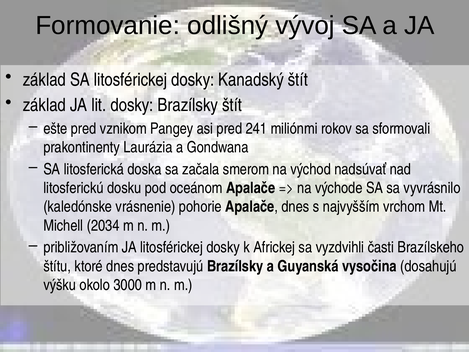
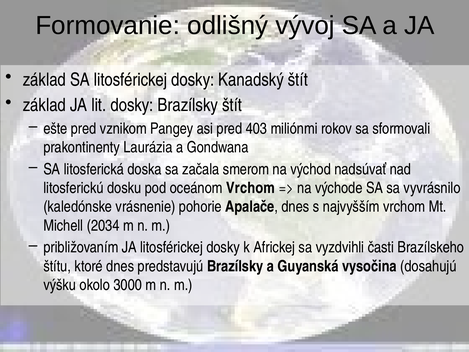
241: 241 -> 403
oceánom Apalače: Apalače -> Vrchom
